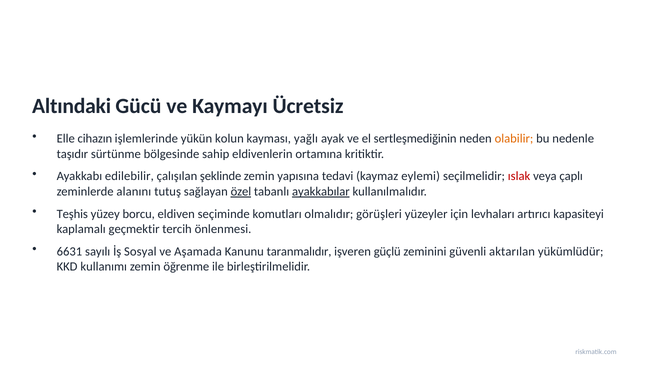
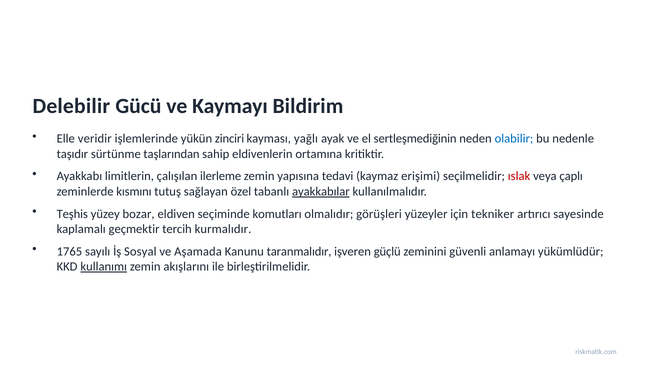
Altındaki: Altındaki -> Delebilir
Ücretsiz: Ücretsiz -> Bildirim
cihazın: cihazın -> veridir
kolun: kolun -> zinciri
olabilir colour: orange -> blue
bölgesinde: bölgesinde -> taşlarından
edilebilir: edilebilir -> limitlerin
şeklinde: şeklinde -> ilerleme
eylemi: eylemi -> erişimi
alanını: alanını -> kısmını
özel underline: present -> none
borcu: borcu -> bozar
levhaları: levhaları -> tekniker
kapasiteyi: kapasiteyi -> sayesinde
önlenmesi: önlenmesi -> kurmalıdır
6631: 6631 -> 1765
aktarılan: aktarılan -> anlamayı
kullanımı underline: none -> present
öğrenme: öğrenme -> akışlarını
